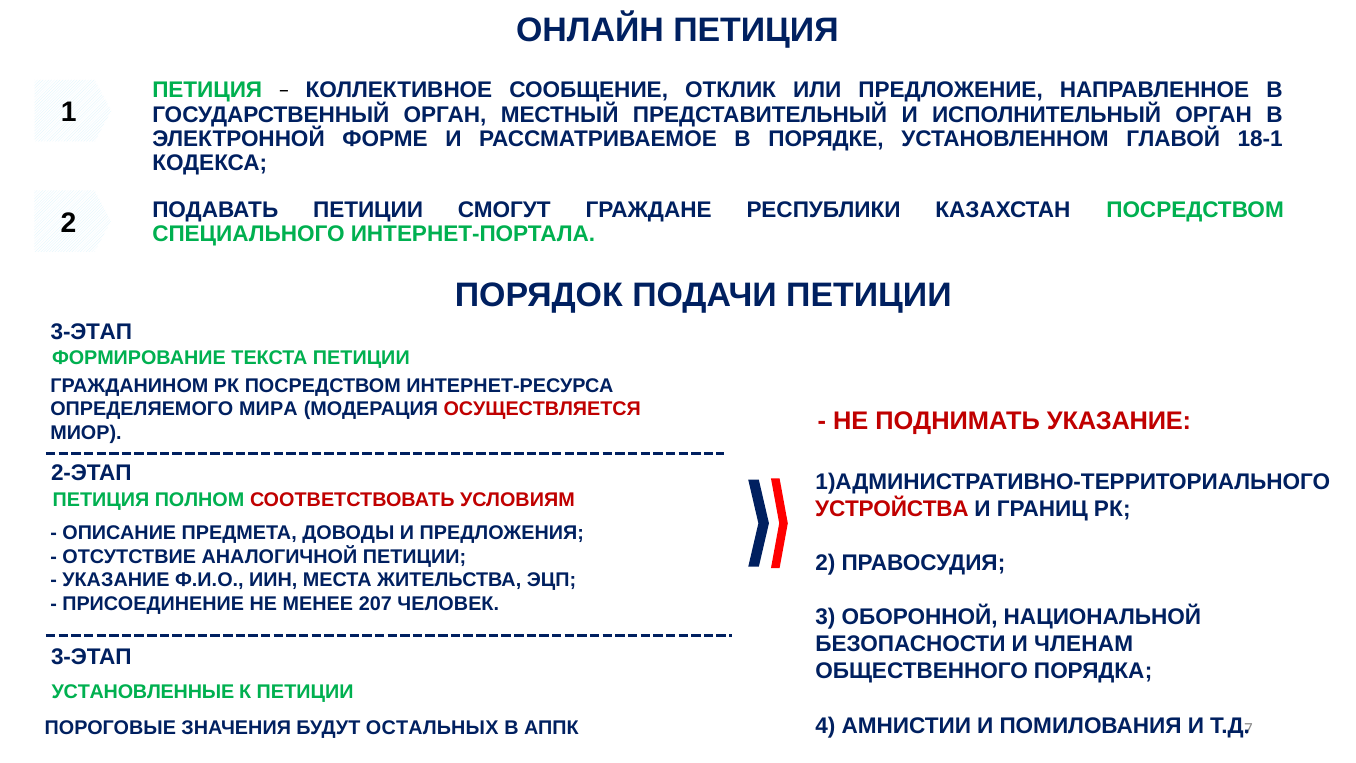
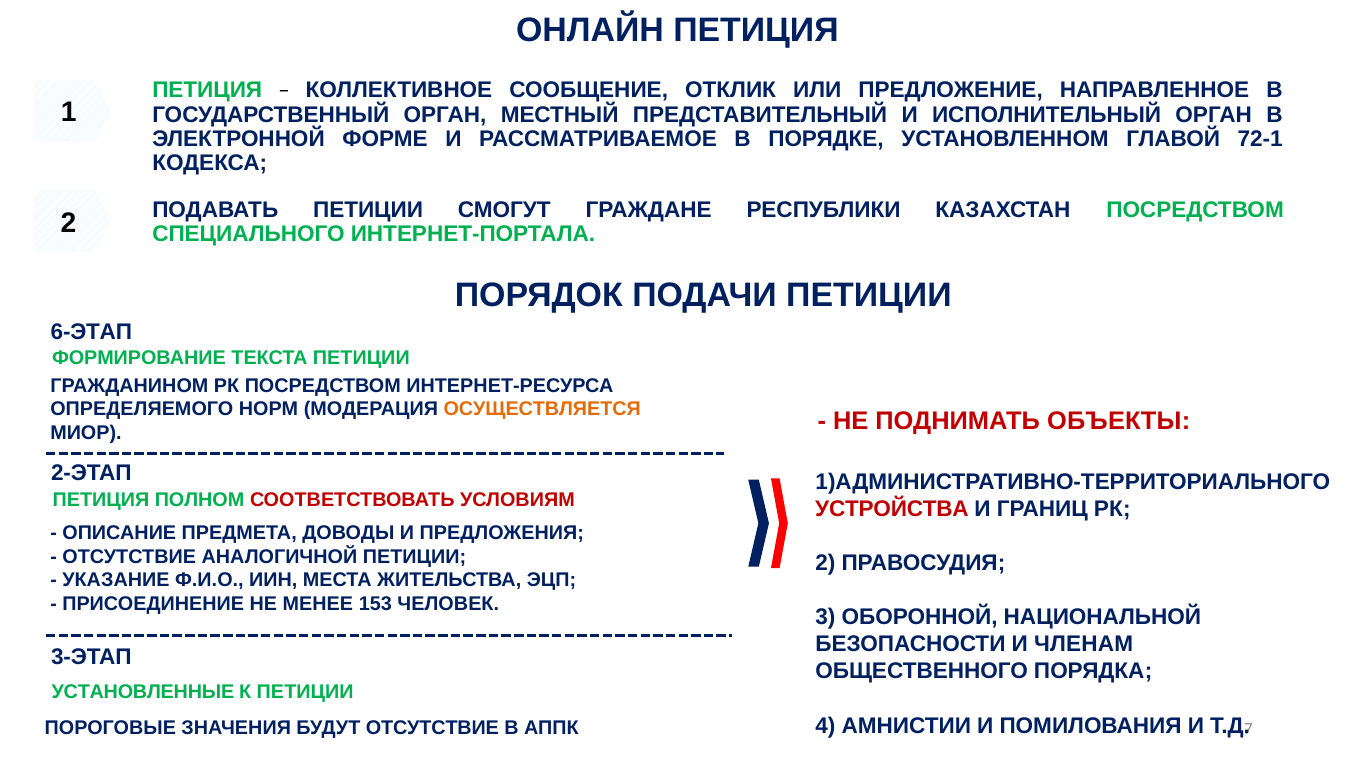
18-1: 18-1 -> 72-1
3-ЭТАП at (91, 332): 3-ЭТАП -> 6-ЭТАП
МИРА: МИРА -> НОРМ
ОСУЩЕСТВЛЯЕТСЯ colour: red -> orange
ПОДНИМАТЬ УКАЗАНИЕ: УКАЗАНИЕ -> ОБЪЕКТЫ
207: 207 -> 153
БУДУТ ОСТАЛЬНЫХ: ОСТАЛЬНЫХ -> ОТСУТСТВИЕ
